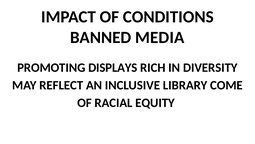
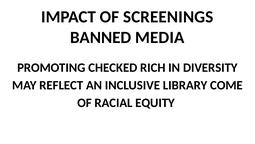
CONDITIONS: CONDITIONS -> SCREENINGS
DISPLAYS: DISPLAYS -> CHECKED
